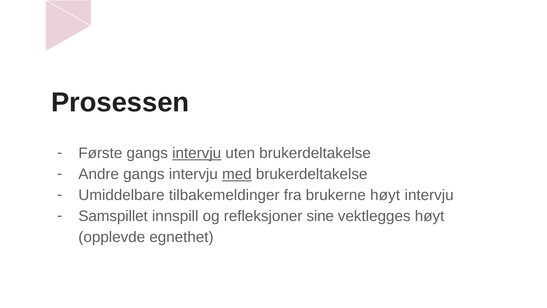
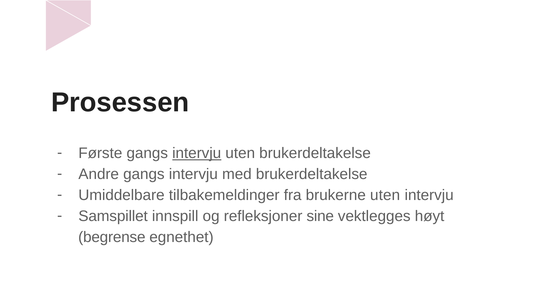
med underline: present -> none
brukerne høyt: høyt -> uten
opplevde: opplevde -> begrense
